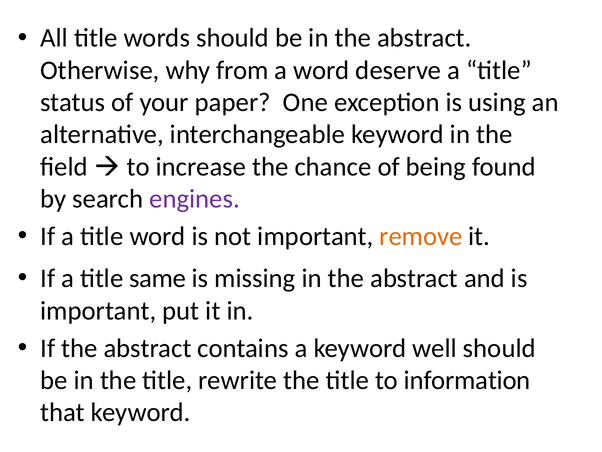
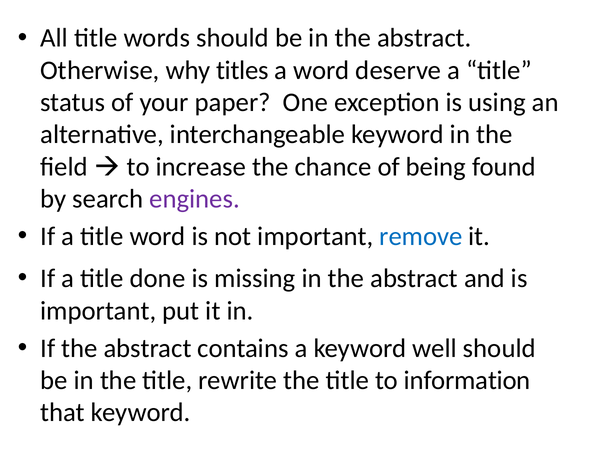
from: from -> titles
remove colour: orange -> blue
same: same -> done
